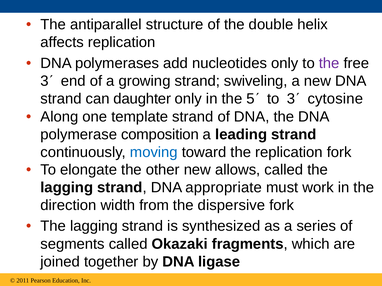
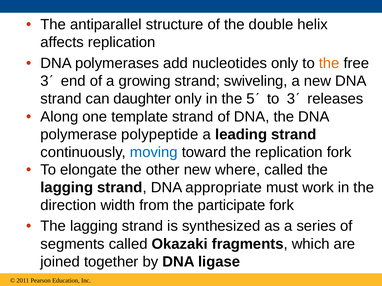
the at (329, 63) colour: purple -> orange
cytosine: cytosine -> releases
composition: composition -> polypeptide
allows: allows -> where
dispersive: dispersive -> participate
